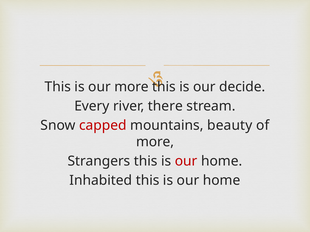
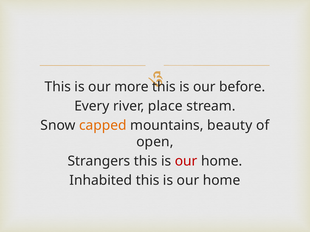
decide: decide -> before
there: there -> place
capped colour: red -> orange
more at (155, 142): more -> open
